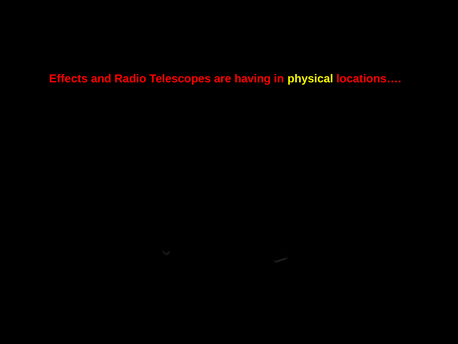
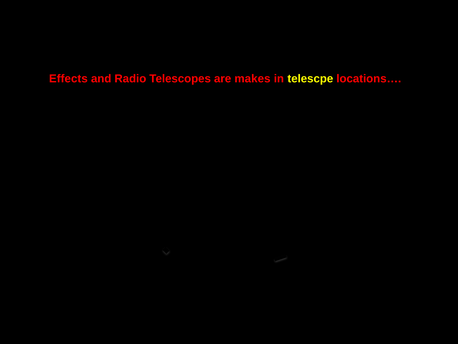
having: having -> makes
physical: physical -> telescpe
